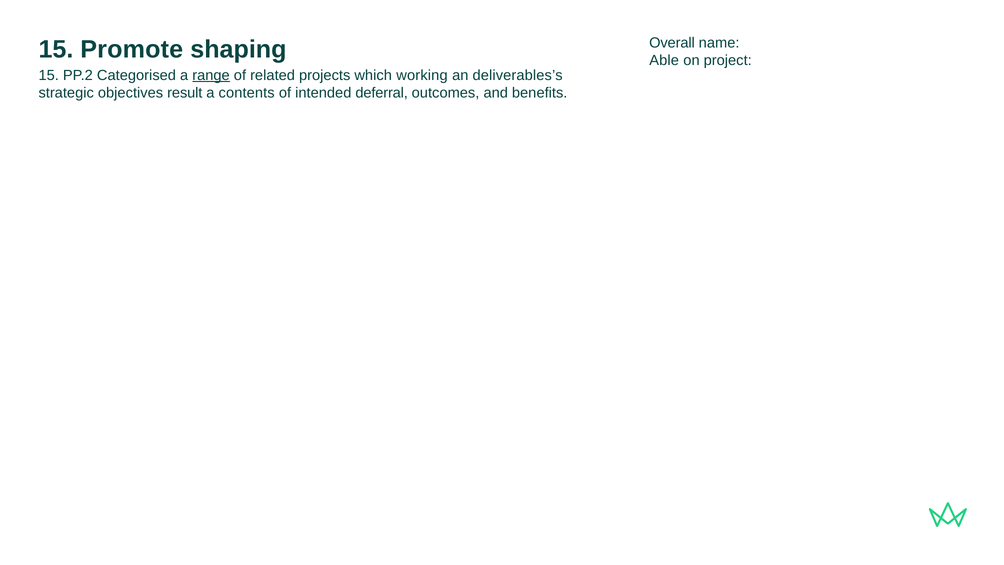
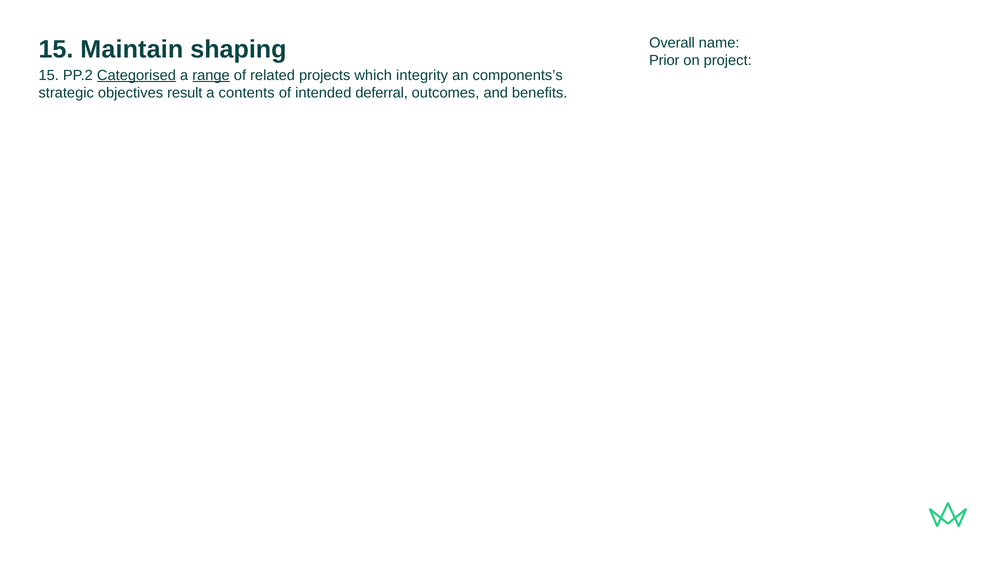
Promote: Promote -> Maintain
Able: Able -> Prior
Categorised underline: none -> present
working: working -> integrity
deliverables’s: deliverables’s -> components’s
